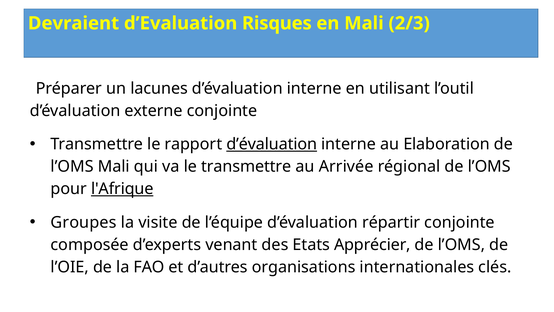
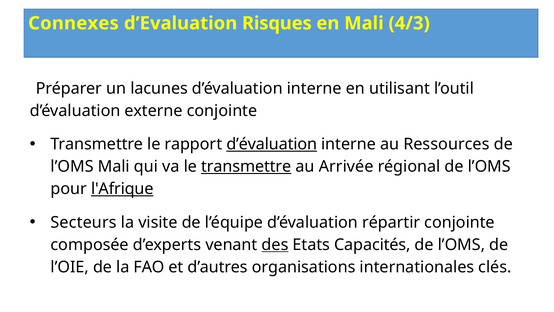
Devraient: Devraient -> Connexes
2/3: 2/3 -> 4/3
Elaboration: Elaboration -> Ressources
transmettre at (246, 166) underline: none -> present
Groupes: Groupes -> Secteurs
des underline: none -> present
Apprécier: Apprécier -> Capacités
